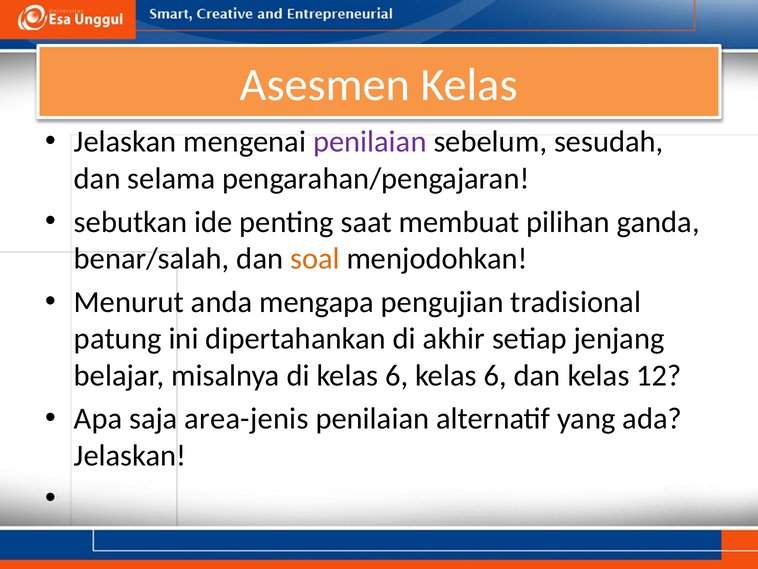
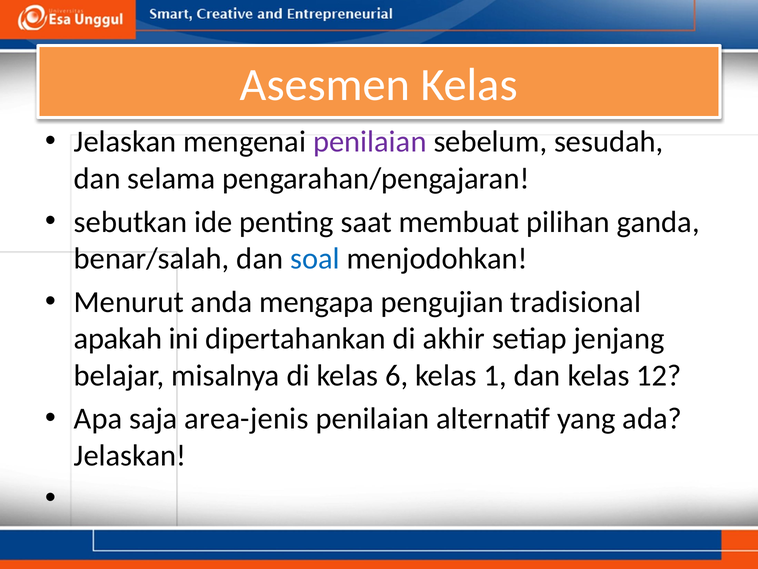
soal colour: orange -> blue
patung: patung -> apakah
6 kelas 6: 6 -> 1
